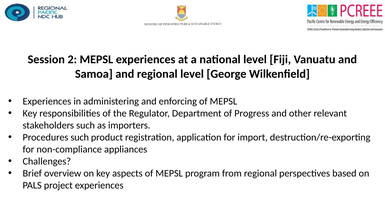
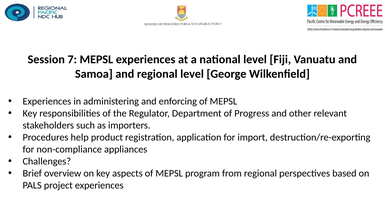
2: 2 -> 7
Procedures such: such -> help
